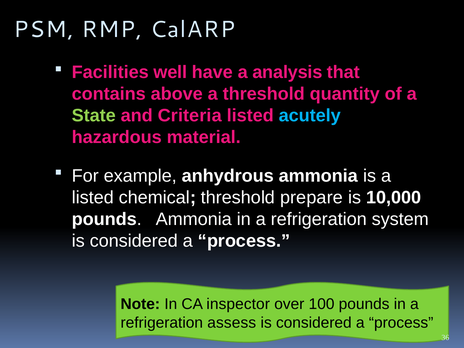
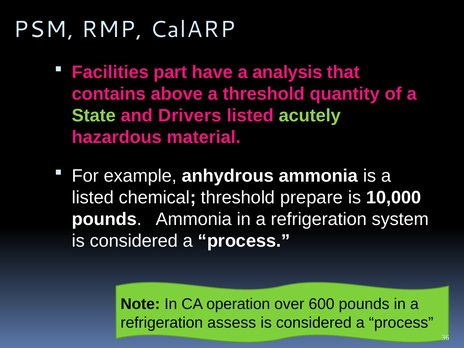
well: well -> part
Criteria: Criteria -> Drivers
acutely colour: light blue -> light green
inspector: inspector -> operation
100: 100 -> 600
